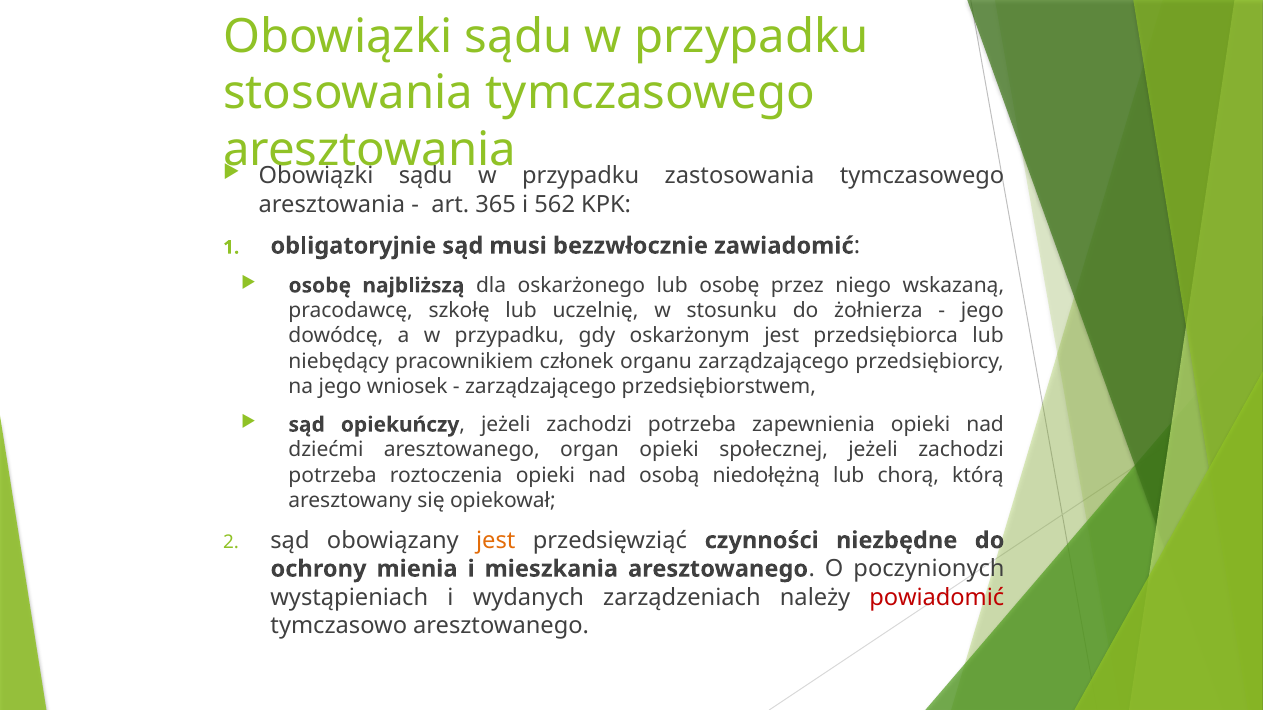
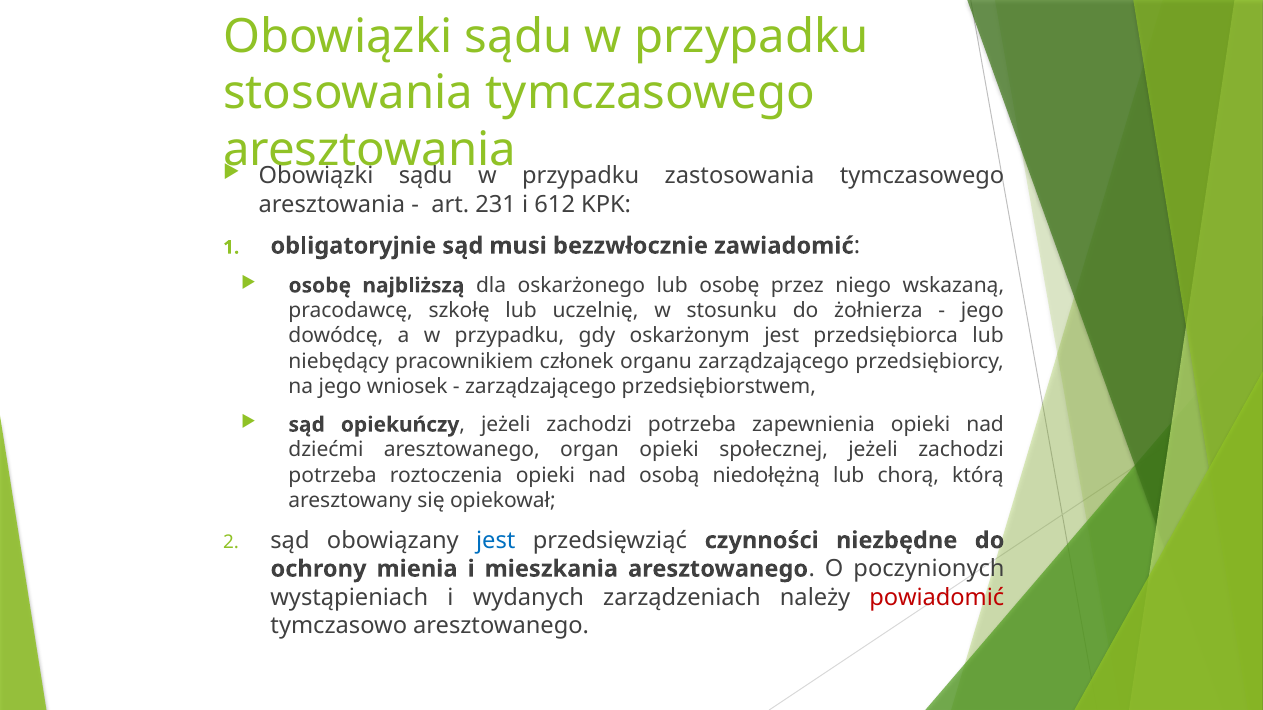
365: 365 -> 231
562: 562 -> 612
jest at (496, 541) colour: orange -> blue
